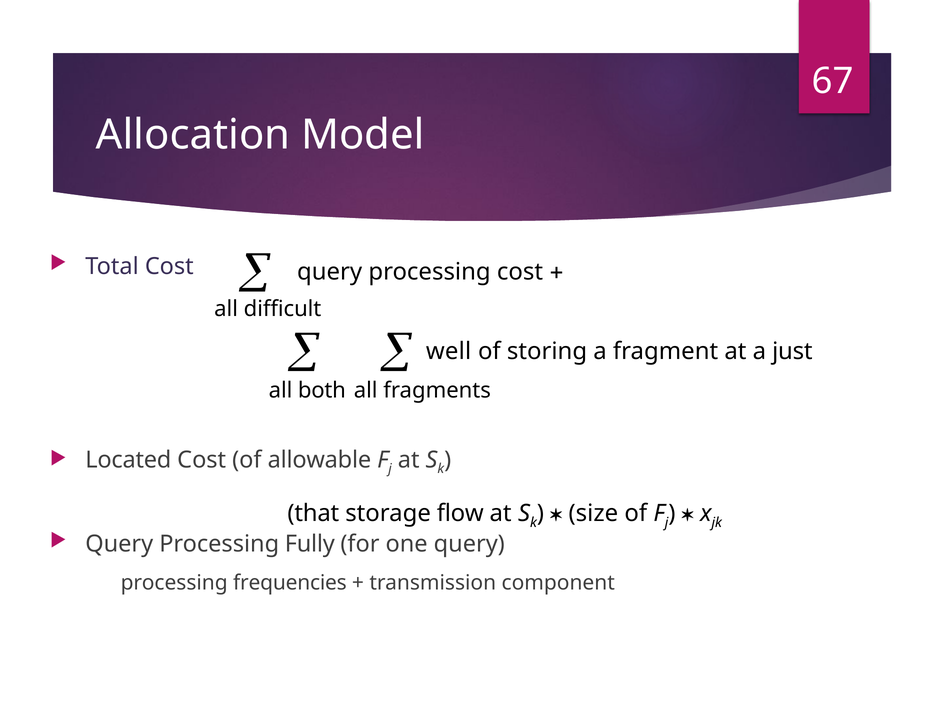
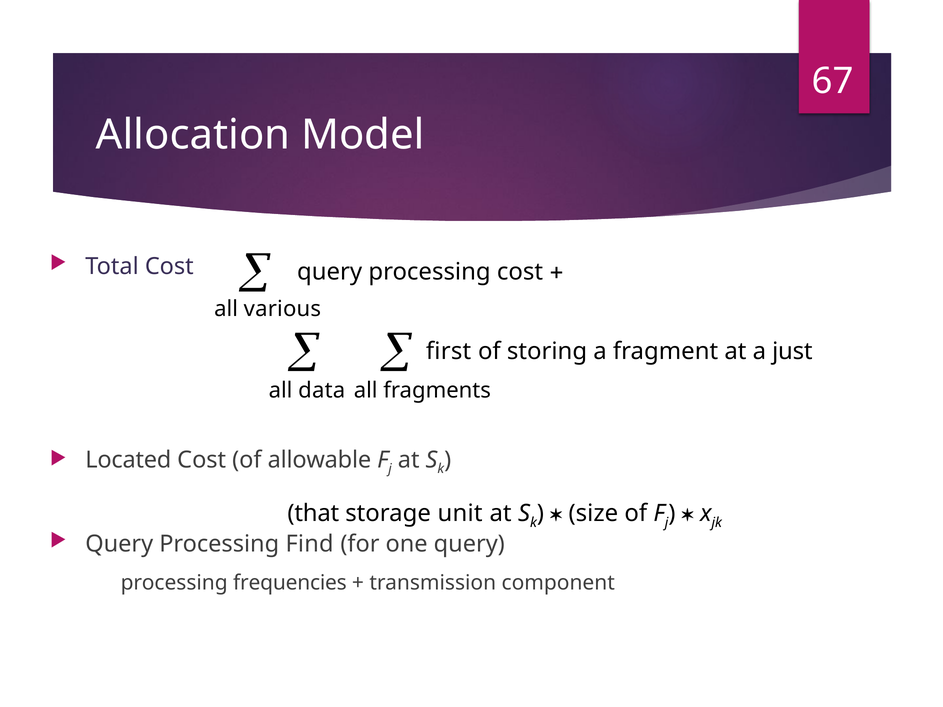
difficult: difficult -> various
well: well -> first
both: both -> data
flow: flow -> unit
Fully: Fully -> Find
